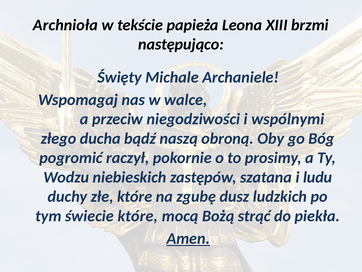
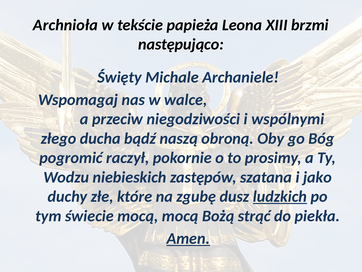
ludu: ludu -> jako
ludzkich underline: none -> present
świecie które: które -> mocą
